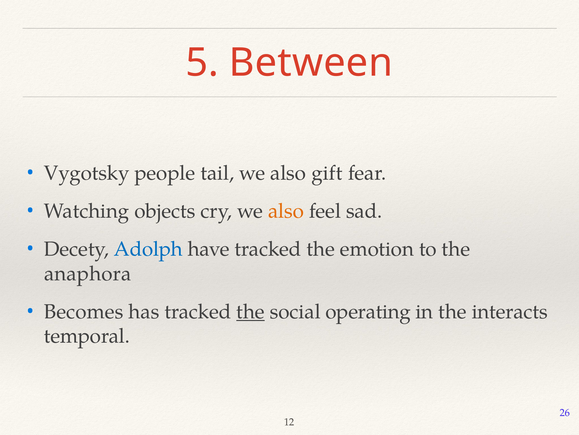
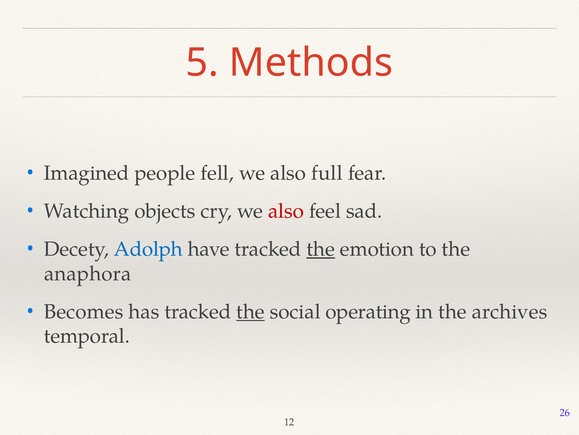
Between: Between -> Methods
Vygotsky: Vygotsky -> Imagined
tail: tail -> fell
gift: gift -> full
also at (286, 211) colour: orange -> red
the at (321, 249) underline: none -> present
interacts: interacts -> archives
